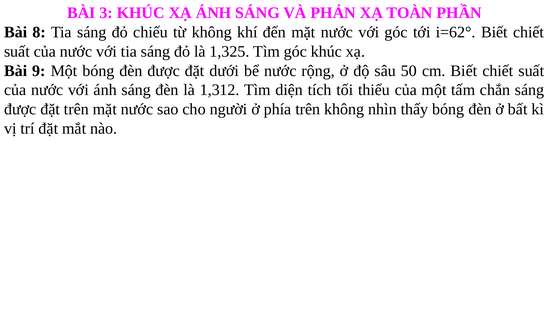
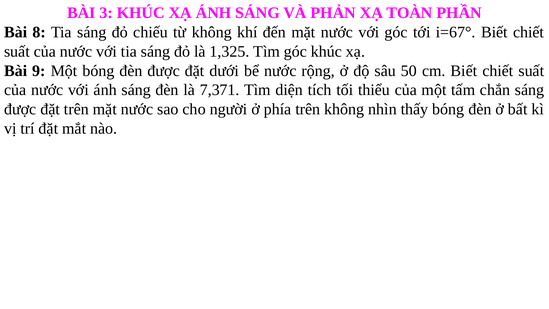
i=62°: i=62° -> i=67°
1,312: 1,312 -> 7,371
